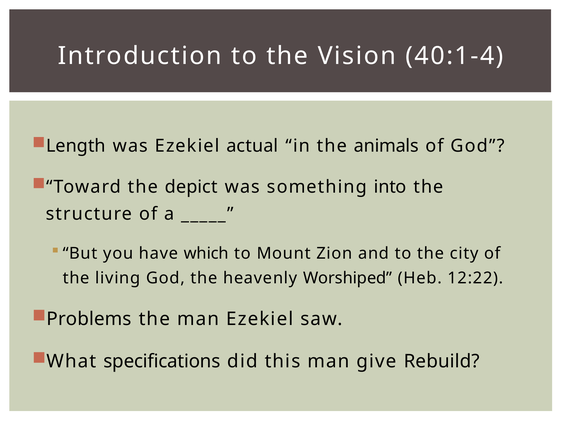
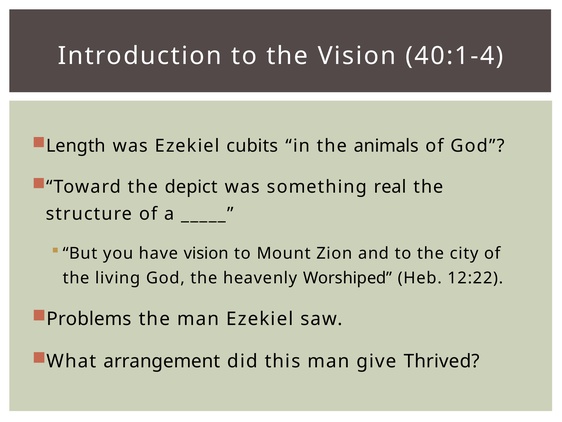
actual: actual -> cubits
into: into -> real
have which: which -> vision
specifications: specifications -> arrangement
Rebuild: Rebuild -> Thrived
